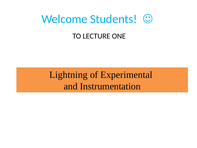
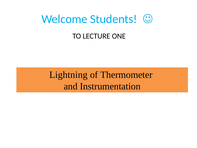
Experimental: Experimental -> Thermometer
